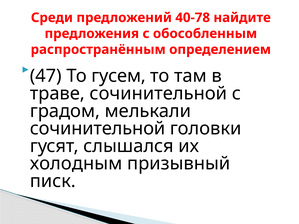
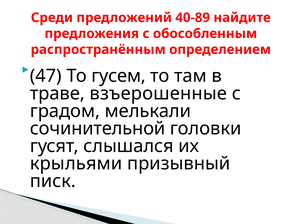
40-78: 40-78 -> 40-89
траве сочинительной: сочинительной -> взъерошенные
холодным: холодным -> крыльями
